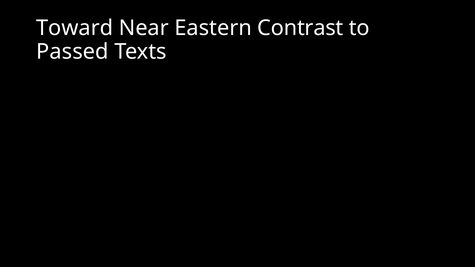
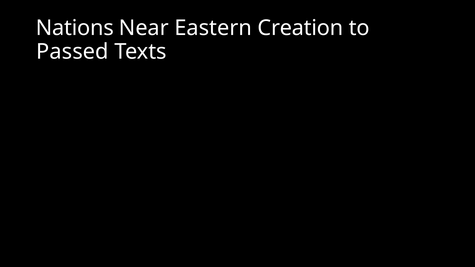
Toward: Toward -> Nations
Contrast: Contrast -> Creation
